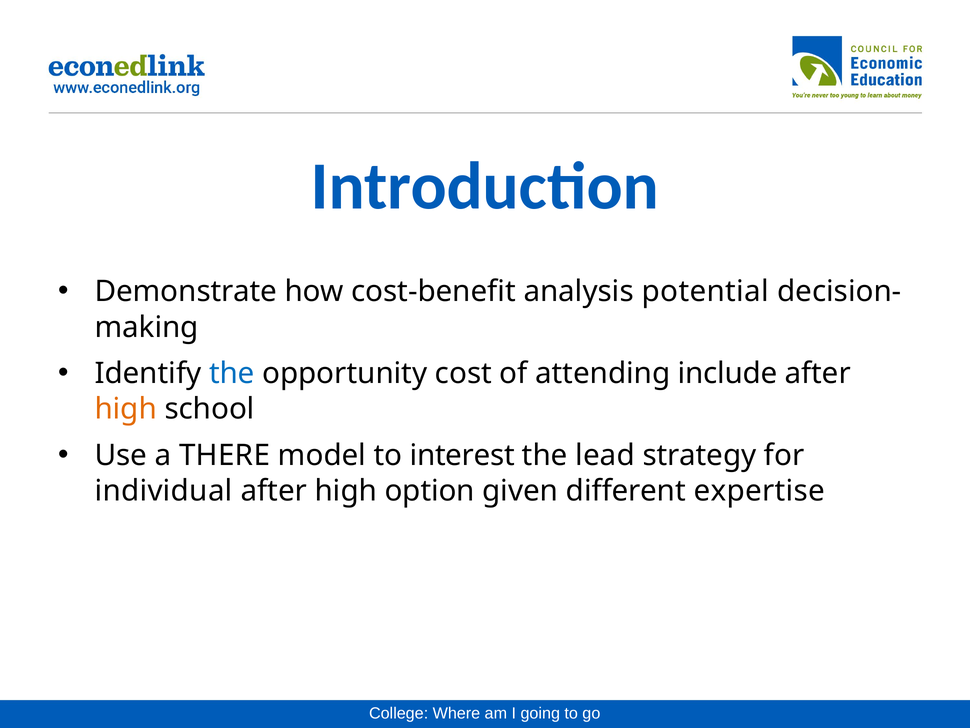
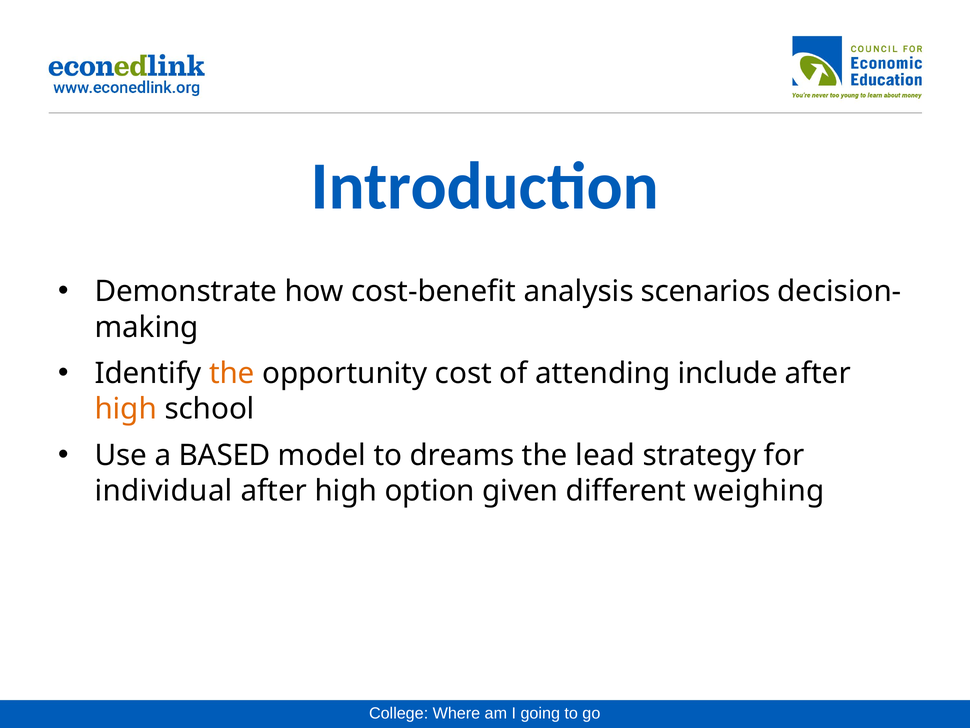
potential: potential -> scenarios
the at (232, 373) colour: blue -> orange
THERE: THERE -> BASED
interest: interest -> dreams
expertise: expertise -> weighing
